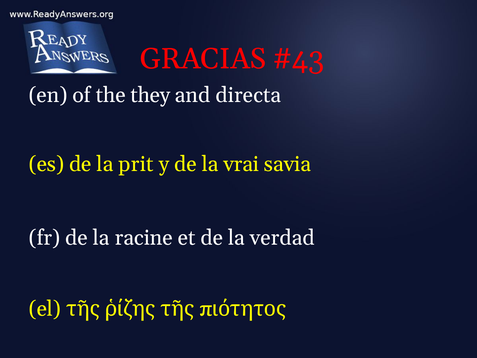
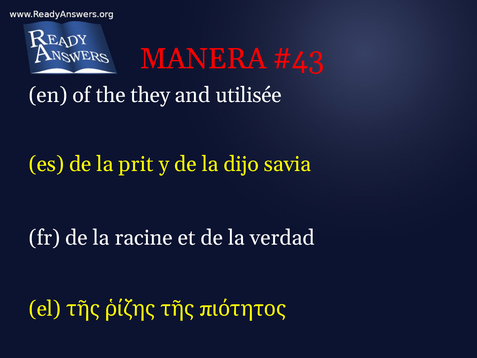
GRACIAS: GRACIAS -> MANERA
directa: directa -> utilisée
vrai: vrai -> dijo
